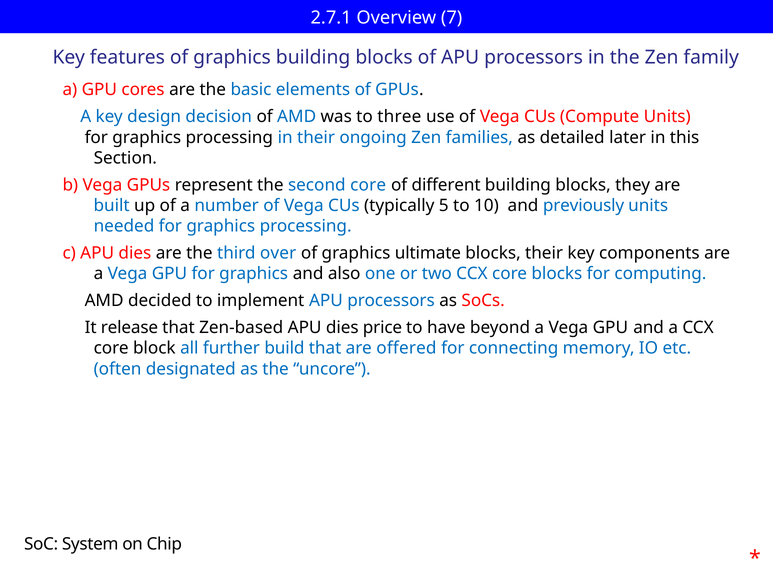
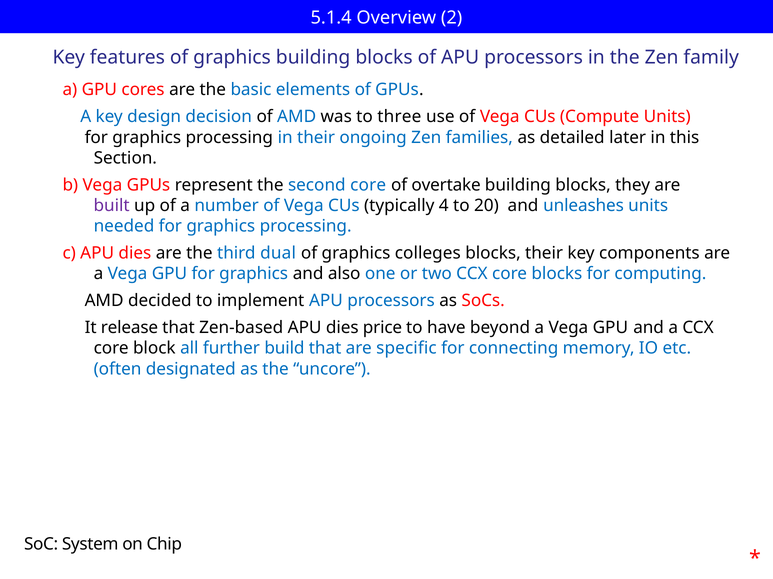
2.7.1: 2.7.1 -> 5.1.4
7: 7 -> 2
different: different -> overtake
built colour: blue -> purple
5: 5 -> 4
10: 10 -> 20
previously: previously -> unleashes
over: over -> dual
ultimate: ultimate -> colleges
offered: offered -> specific
